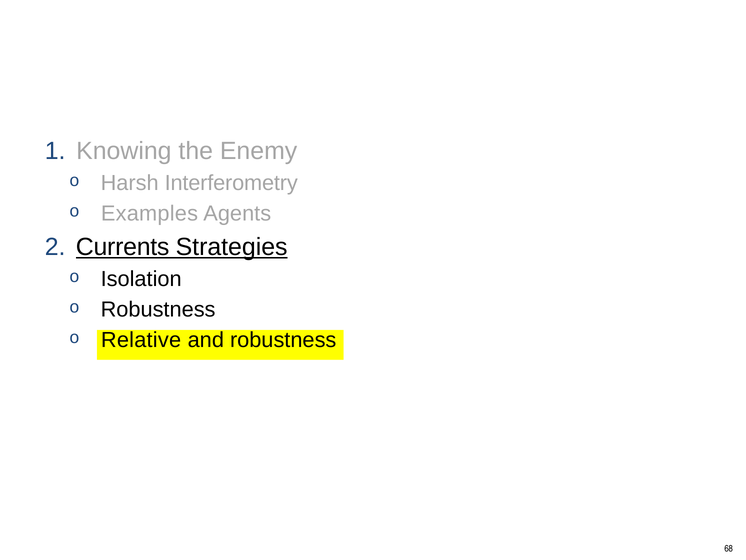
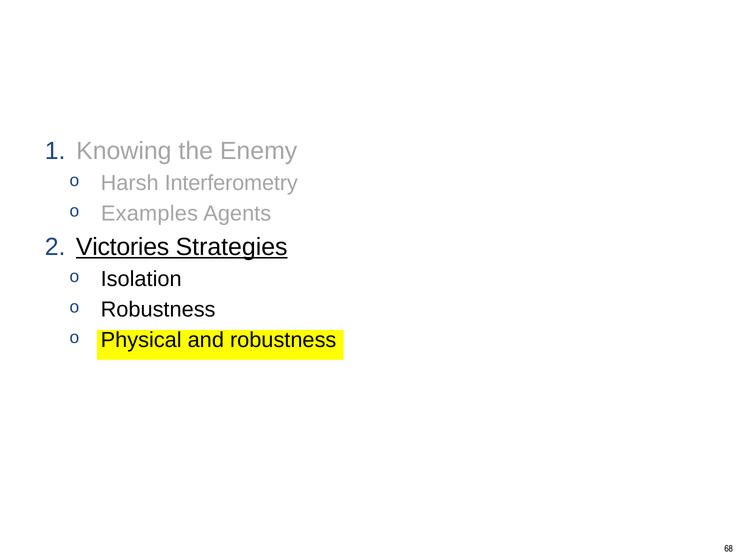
Currents: Currents -> Victories
Relative: Relative -> Physical
